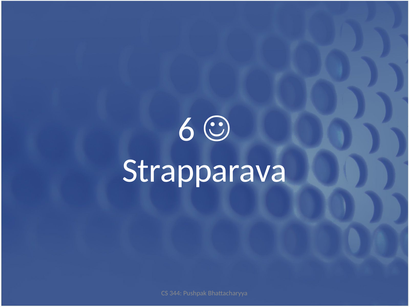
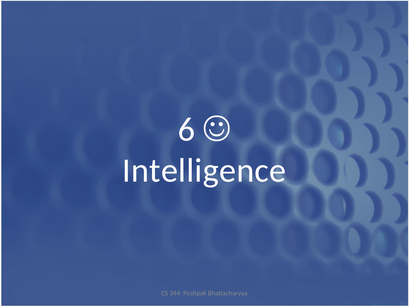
Strapparava: Strapparava -> Intelligence
